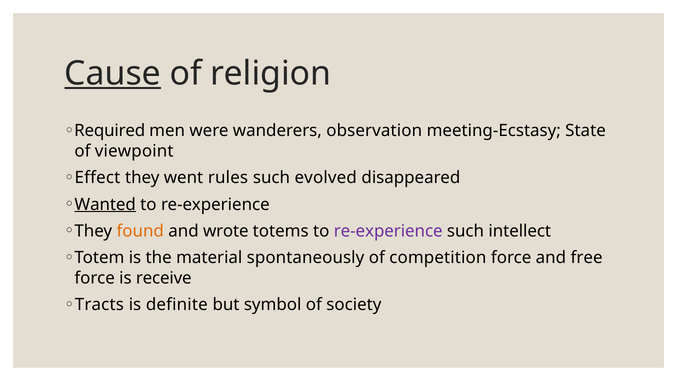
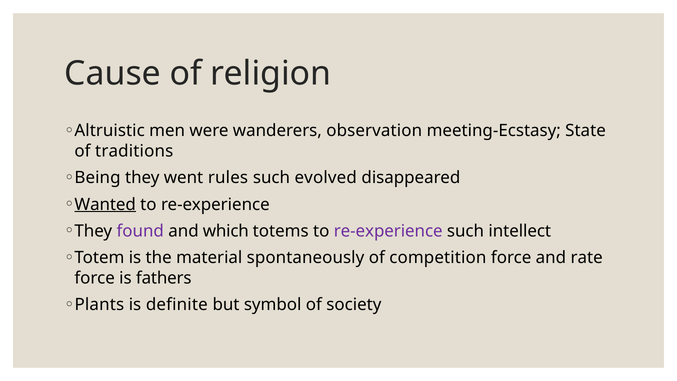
Cause underline: present -> none
Required: Required -> Altruistic
viewpoint: viewpoint -> traditions
Effect: Effect -> Being
found colour: orange -> purple
wrote: wrote -> which
free: free -> rate
receive: receive -> fathers
Tracts: Tracts -> Plants
